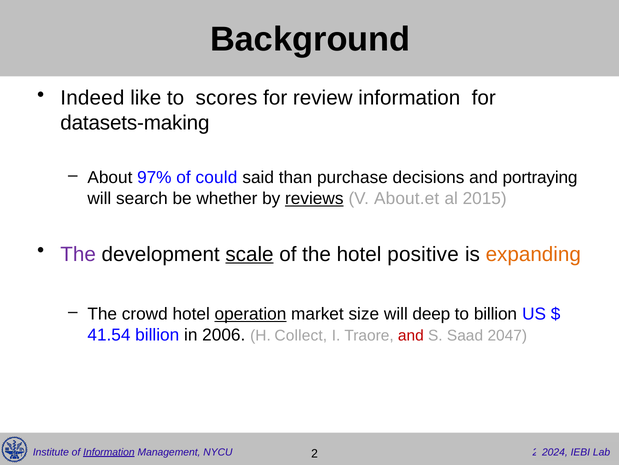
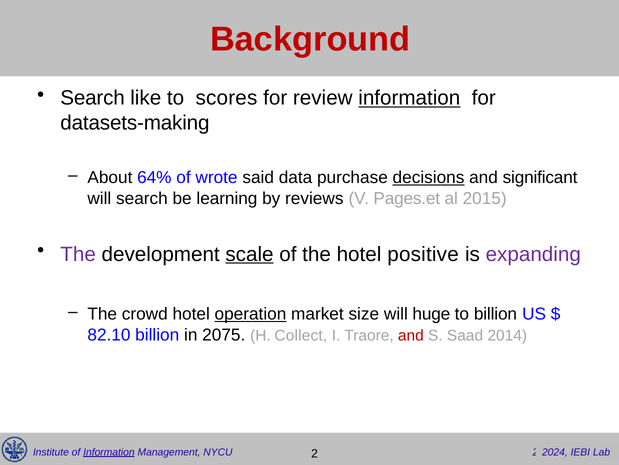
Background colour: black -> red
Indeed at (92, 98): Indeed -> Search
information at (409, 98) underline: none -> present
97%: 97% -> 64%
could: could -> wrote
than: than -> data
decisions underline: none -> present
portraying: portraying -> significant
whether: whether -> learning
reviews underline: present -> none
About.et: About.et -> Pages.et
expanding colour: orange -> purple
deep: deep -> huge
41.54: 41.54 -> 82.10
2006: 2006 -> 2075
2047: 2047 -> 2014
